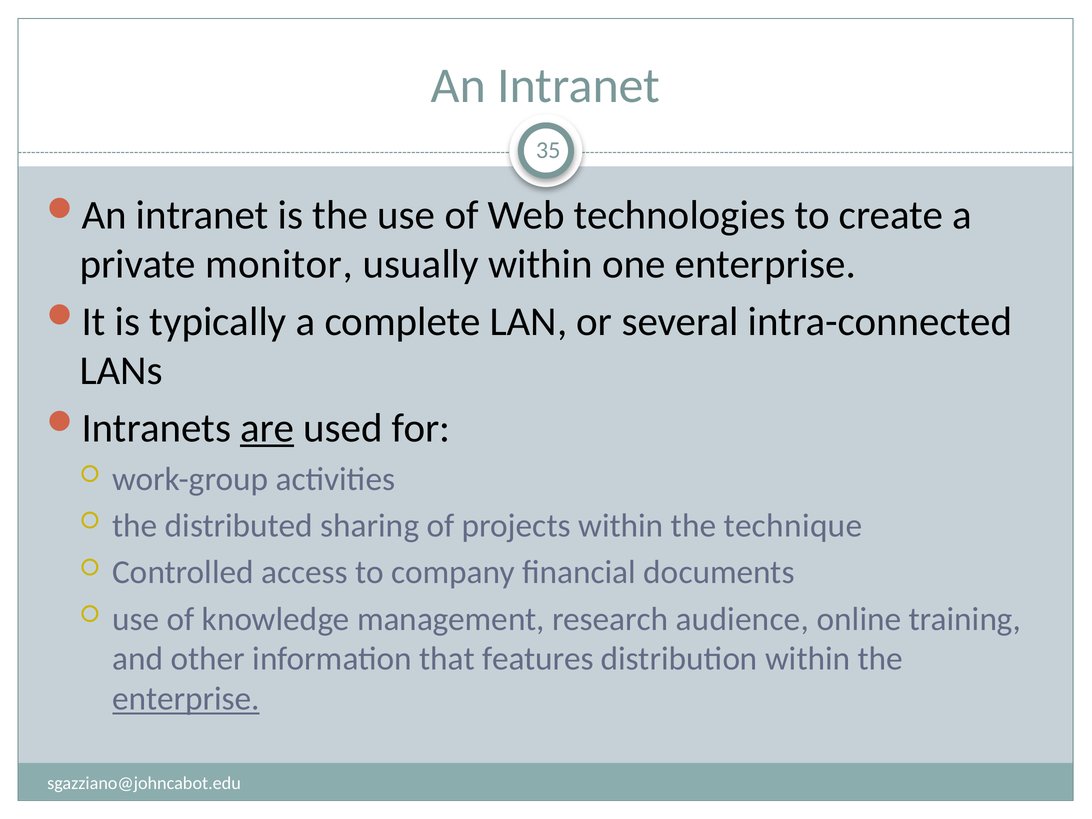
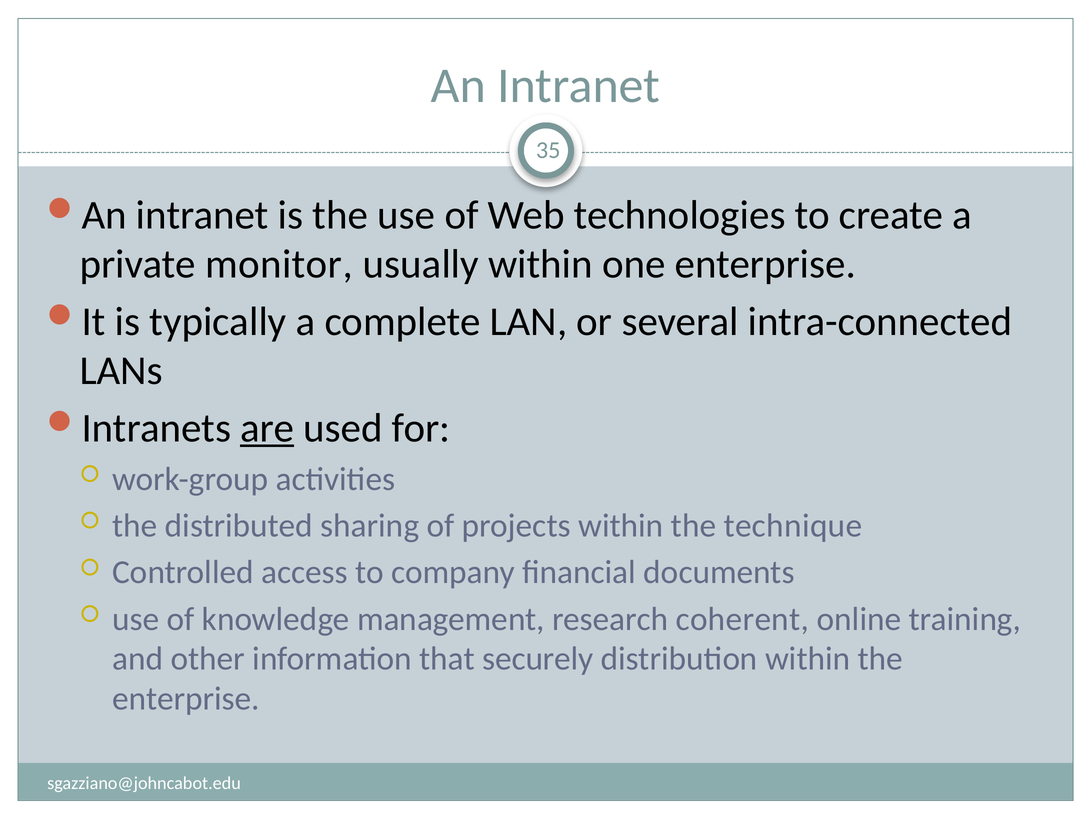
audience: audience -> coherent
features: features -> securely
enterprise at (186, 699) underline: present -> none
